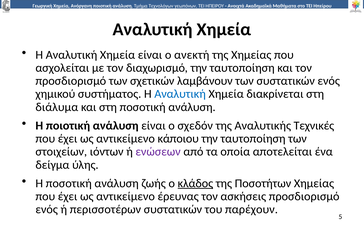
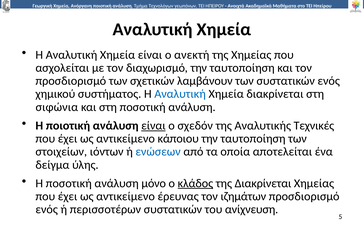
διάλυμα: διάλυμα -> σιφώνια
είναι at (153, 126) underline: none -> present
ενώσεων colour: purple -> blue
ζωής: ζωής -> μόνο
της Ποσοτήτων: Ποσοτήτων -> Διακρίνεται
ασκήσεις: ασκήσεις -> ιζημάτων
παρέχουν: παρέχουν -> ανίχνευση
